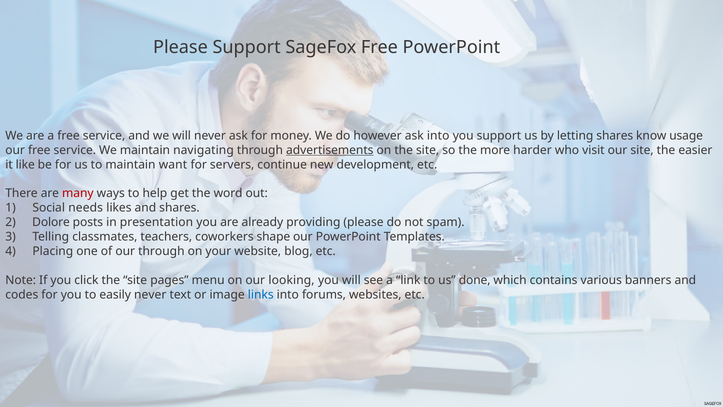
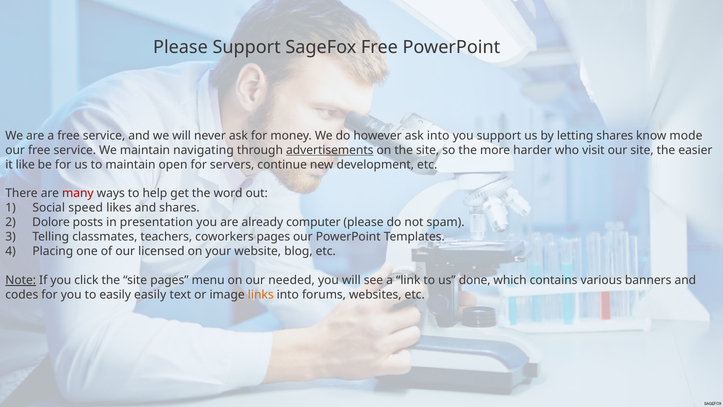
usage: usage -> mode
want: want -> open
needs: needs -> speed
providing: providing -> computer
coworkers shape: shape -> pages
our through: through -> licensed
Note underline: none -> present
looking: looking -> needed
easily never: never -> easily
links colour: blue -> orange
